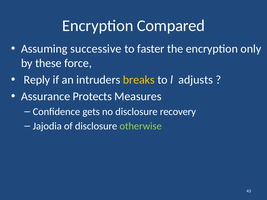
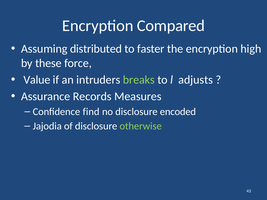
successive: successive -> distributed
only: only -> high
Reply: Reply -> Value
breaks colour: yellow -> light green
Protects: Protects -> Records
gets: gets -> find
recovery: recovery -> encoded
